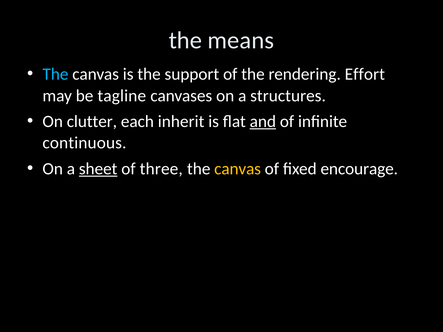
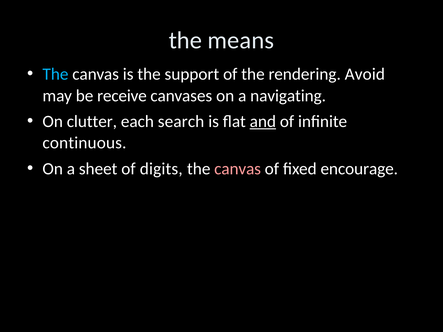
Effort: Effort -> Avoid
tagline: tagline -> receive
structures: structures -> navigating
inherit: inherit -> search
sheet underline: present -> none
three: three -> digits
canvas at (238, 169) colour: yellow -> pink
